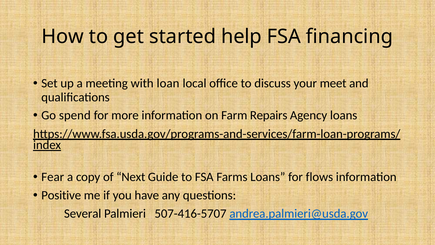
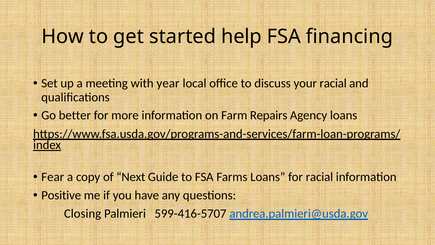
loan: loan -> year
your meet: meet -> racial
spend: spend -> better
for flows: flows -> racial
Several: Several -> Closing
507-416-5707: 507-416-5707 -> 599-416-5707
